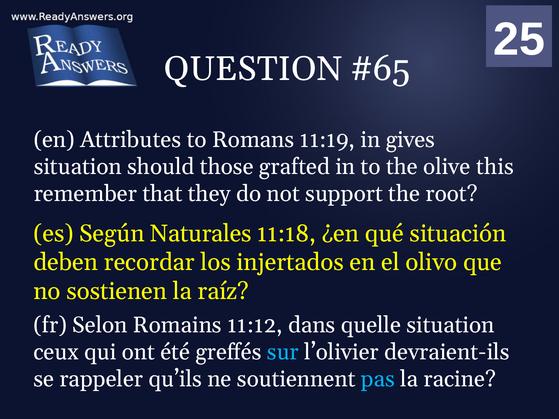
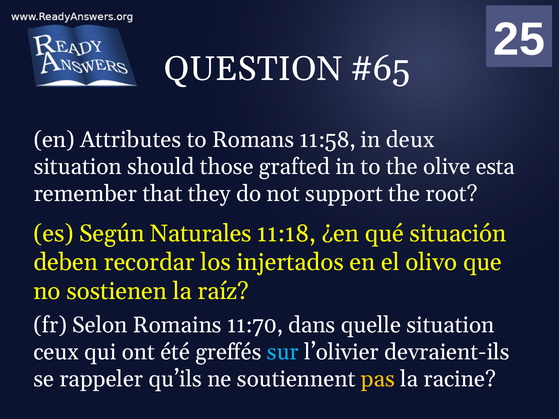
11:19: 11:19 -> 11:58
gives: gives -> deux
this: this -> esta
11:12: 11:12 -> 11:70
pas colour: light blue -> yellow
